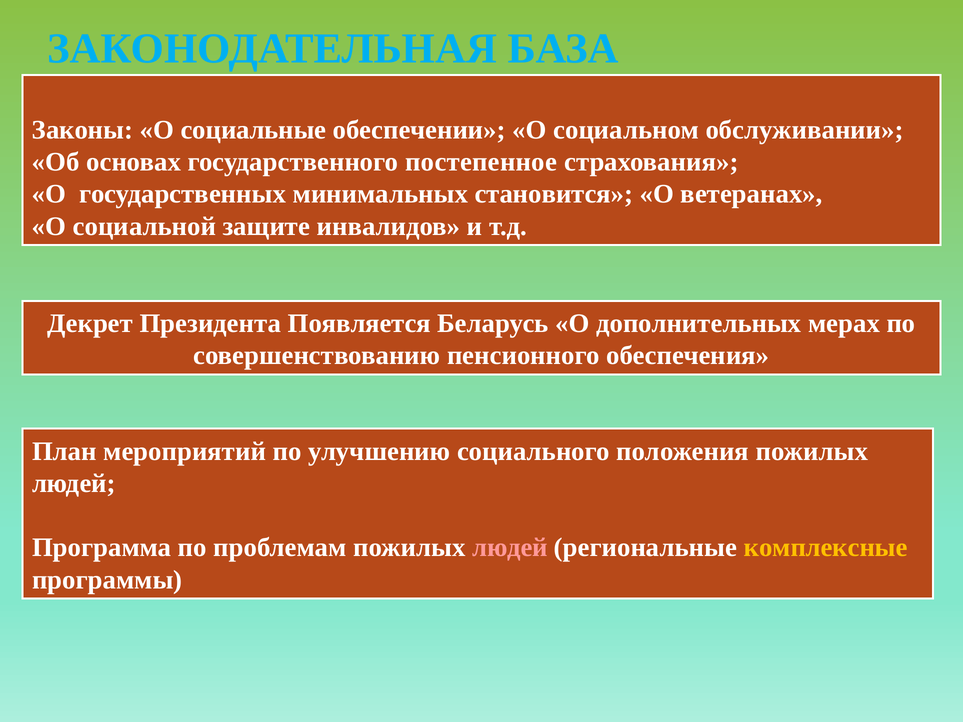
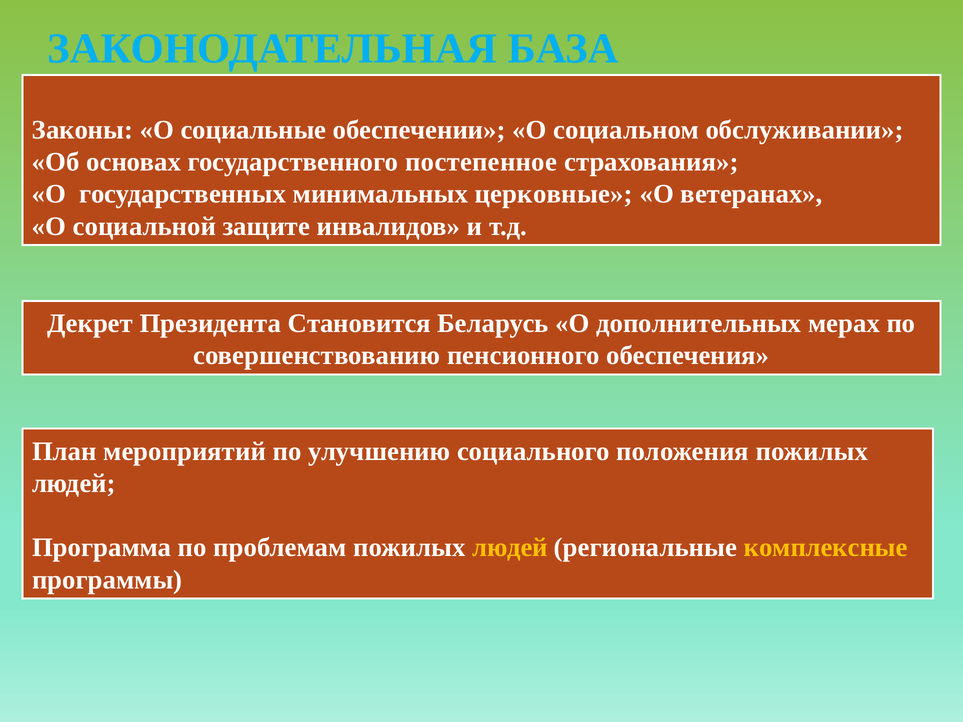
становится: становится -> церковные
Появляется: Появляется -> Становится
людей at (510, 548) colour: pink -> yellow
